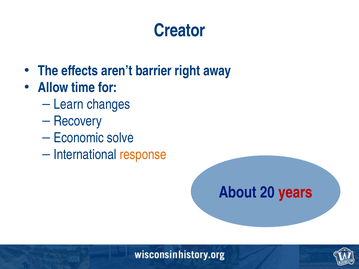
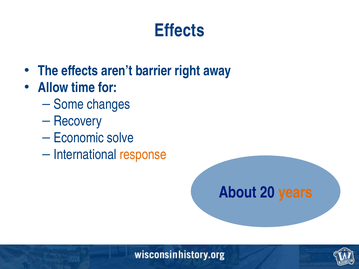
Creator at (180, 30): Creator -> Effects
Learn: Learn -> Some
years colour: red -> orange
